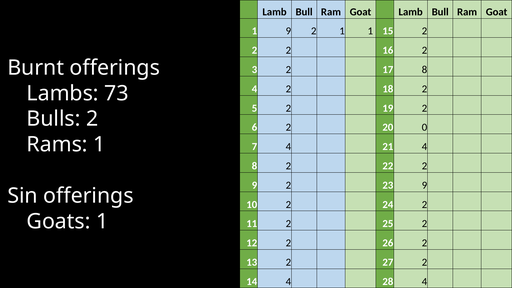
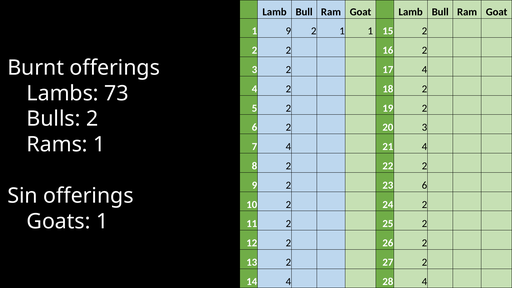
17 8: 8 -> 4
20 0: 0 -> 3
23 9: 9 -> 6
